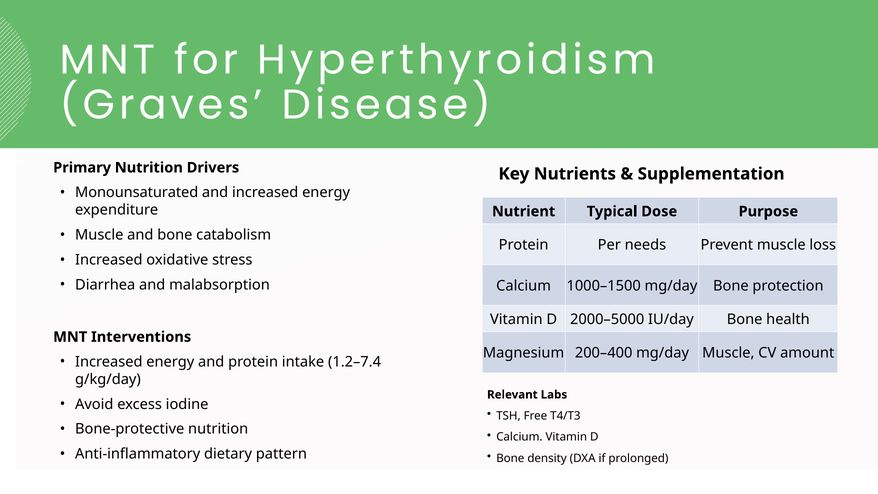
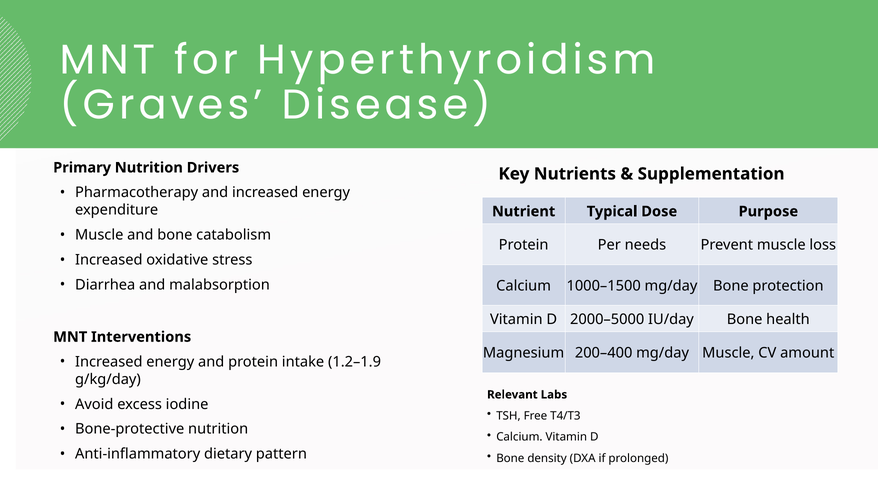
Monounsaturated: Monounsaturated -> Pharmacotherapy
1.2–7.4: 1.2–7.4 -> 1.2–1.9
